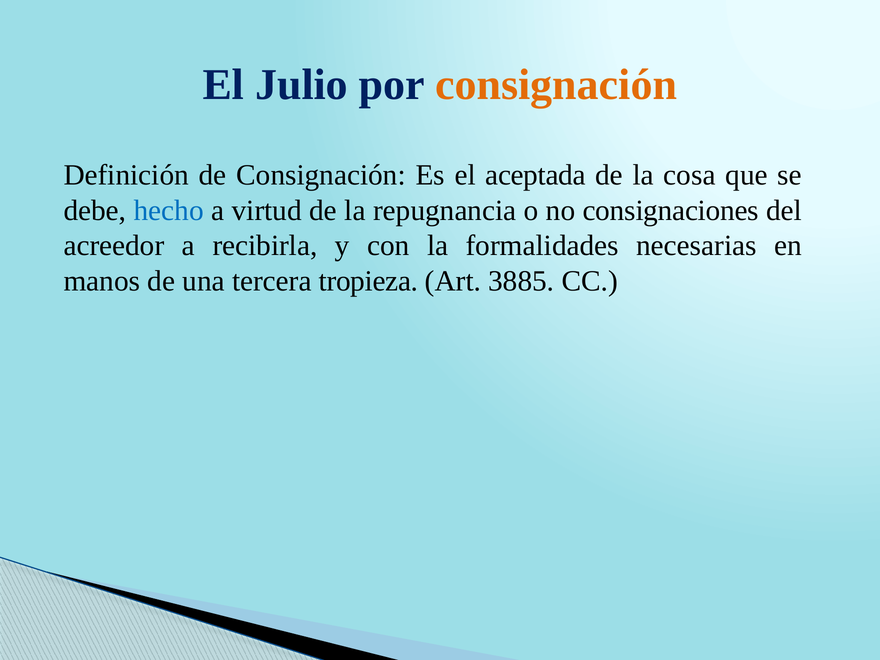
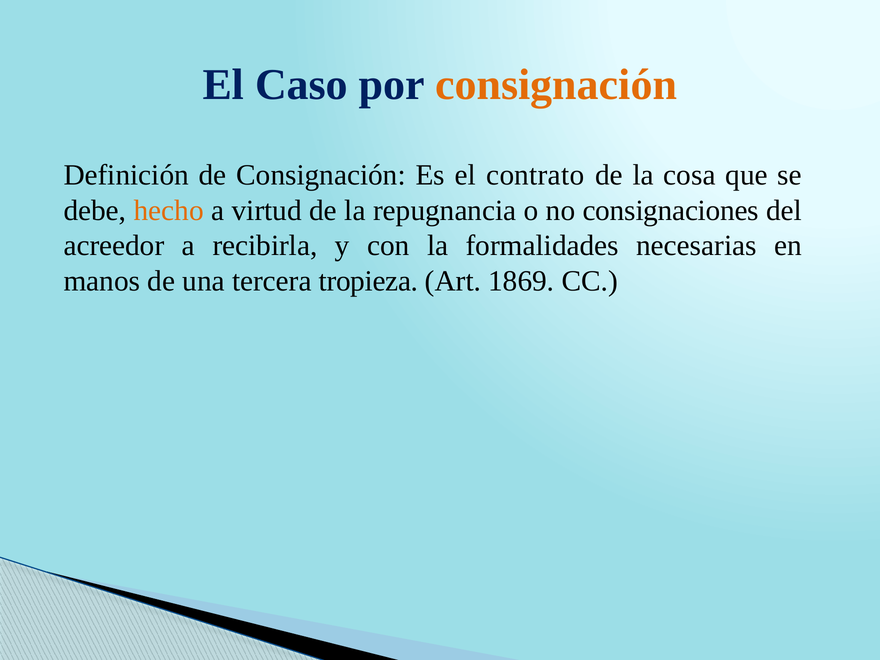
Julio: Julio -> Caso
aceptada: aceptada -> contrato
hecho colour: blue -> orange
3885: 3885 -> 1869
